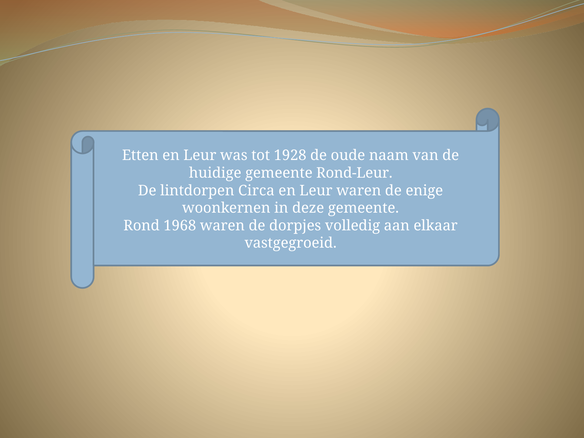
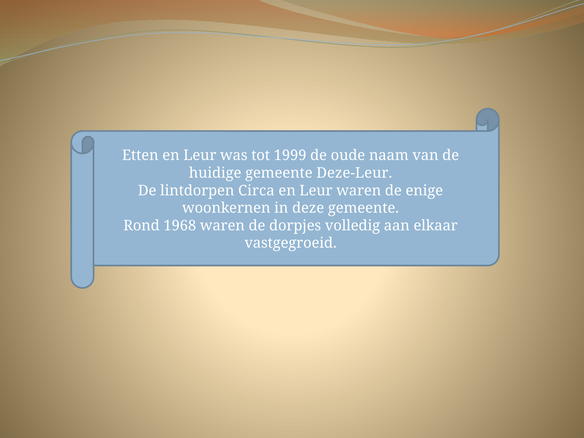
1928: 1928 -> 1999
Rond-Leur: Rond-Leur -> Deze-Leur
